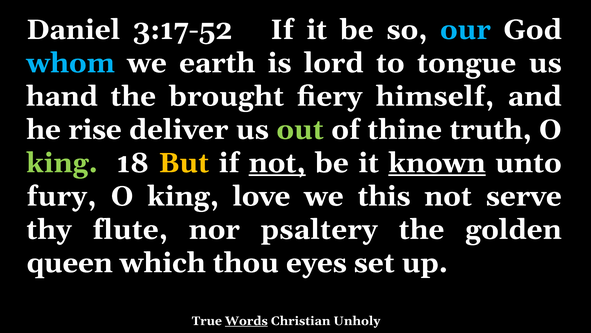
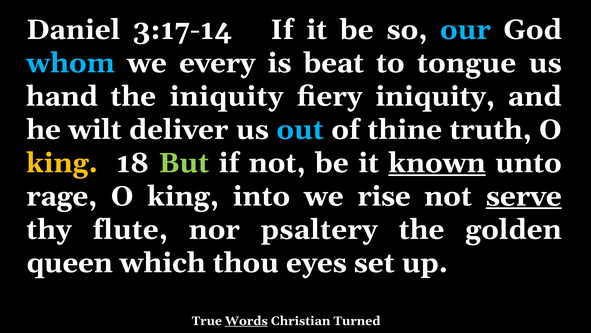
3:17-52: 3:17-52 -> 3:17-14
earth: earth -> every
lord: lord -> beat
the brought: brought -> iniquity
fiery himself: himself -> iniquity
rise: rise -> wilt
out colour: light green -> light blue
king at (62, 163) colour: light green -> yellow
But colour: yellow -> light green
not at (277, 163) underline: present -> none
fury: fury -> rage
love: love -> into
this: this -> rise
serve underline: none -> present
Unholy: Unholy -> Turned
